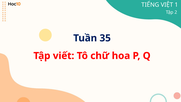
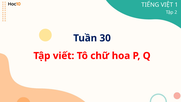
35: 35 -> 30
